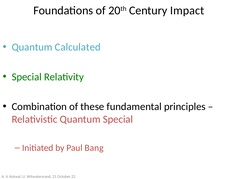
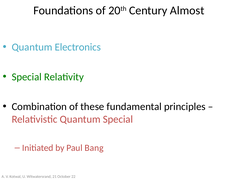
Impact: Impact -> Almost
Calculated: Calculated -> Electronics
